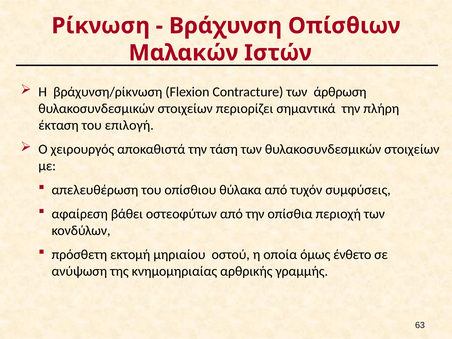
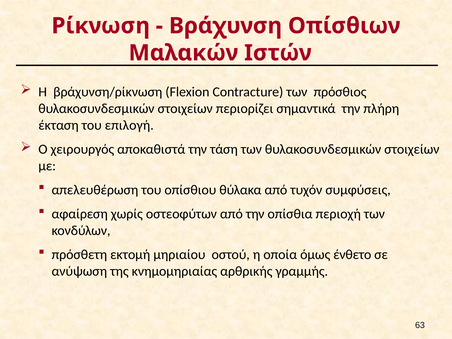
άρθρωση: άρθρωση -> πρόσθιος
βάθει: βάθει -> χωρίς
